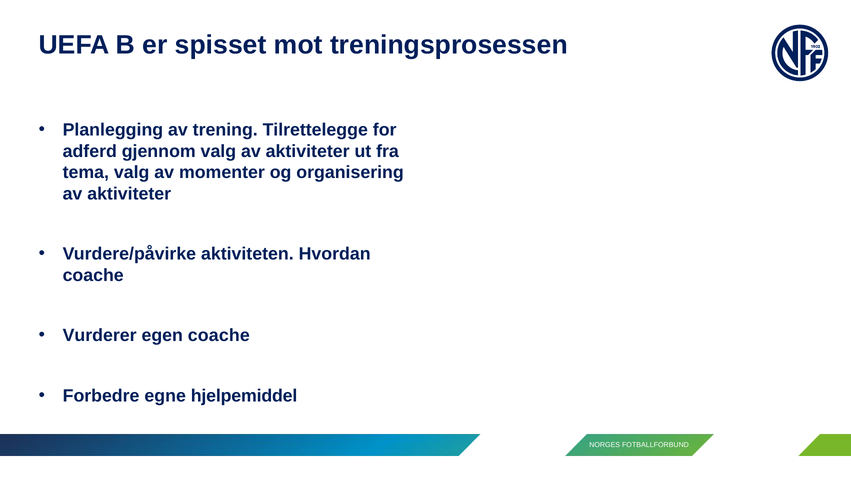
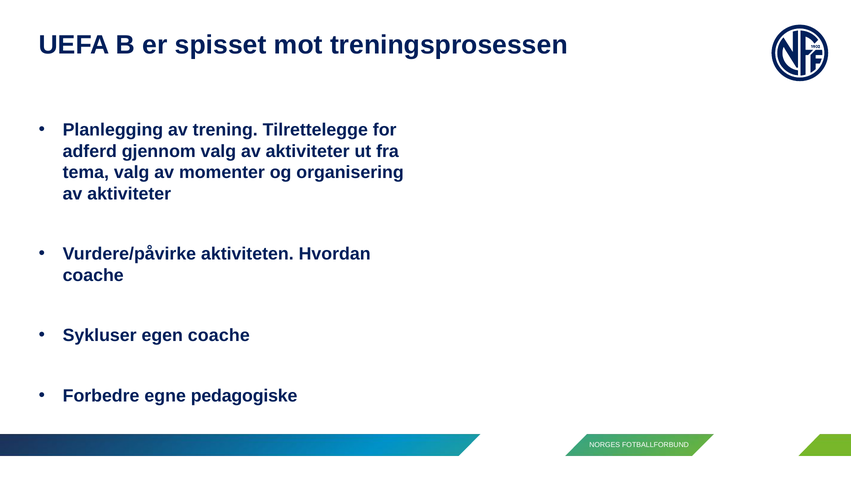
Vurderer: Vurderer -> Sykluser
hjelpemiddel: hjelpemiddel -> pedagogiske
